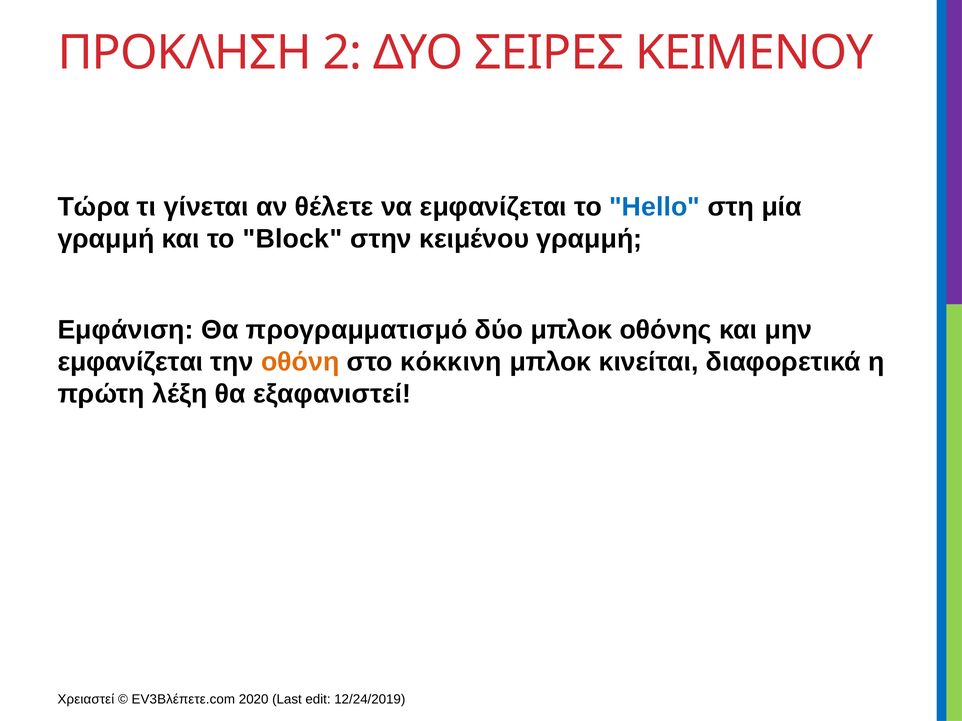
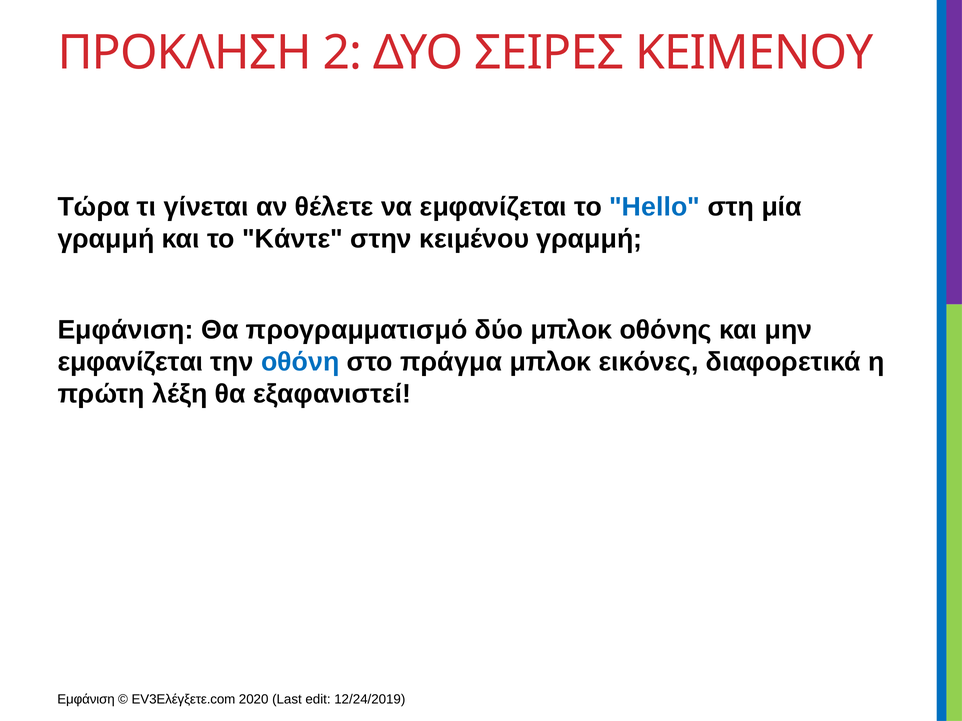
Block: Block -> Κάντε
οθόνη colour: orange -> blue
κόκκινη: κόκκινη -> πράγμα
κινείται: κινείται -> εικόνες
Χρειαστεί at (86, 700): Χρειαστεί -> Εμφάνιση
EV3Βλέπετε.com: EV3Βλέπετε.com -> EV3Ελέγξετε.com
